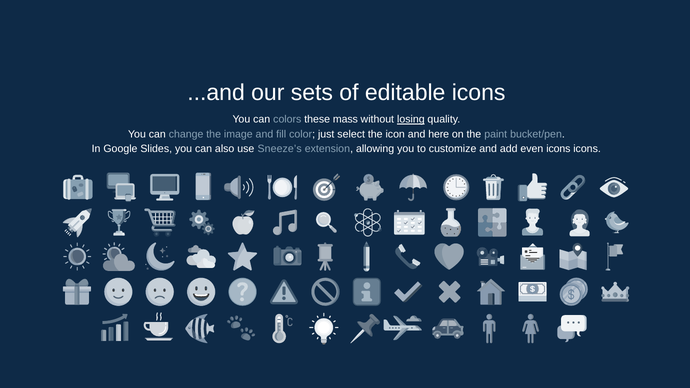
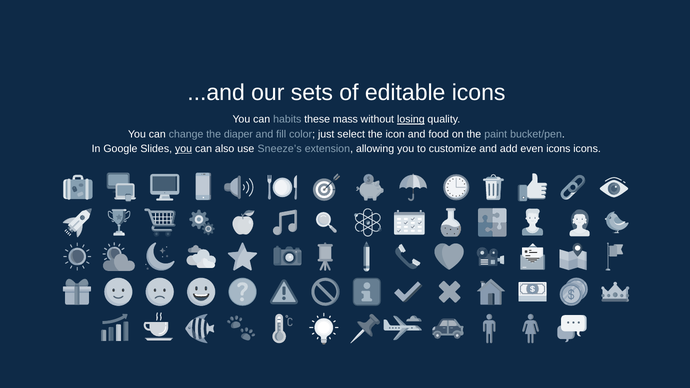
colors: colors -> habits
image: image -> diaper
here: here -> food
you at (184, 149) underline: none -> present
